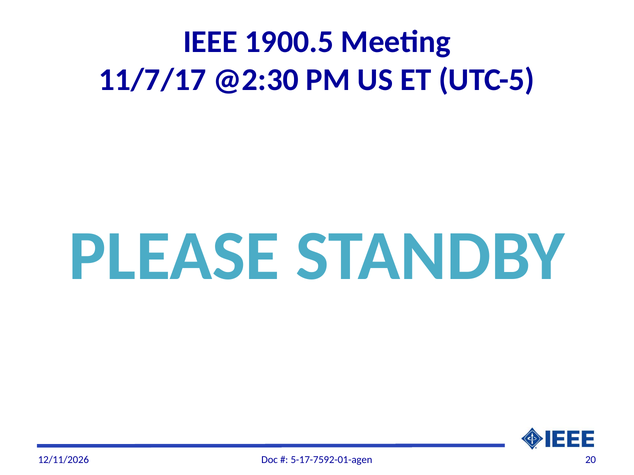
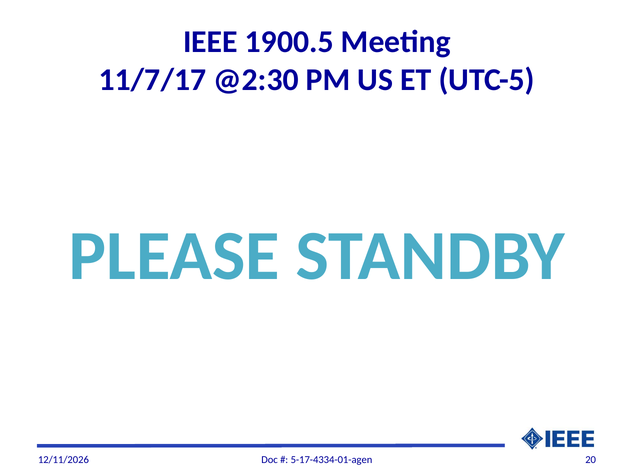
5-17-7592-01-agen: 5-17-7592-01-agen -> 5-17-4334-01-agen
